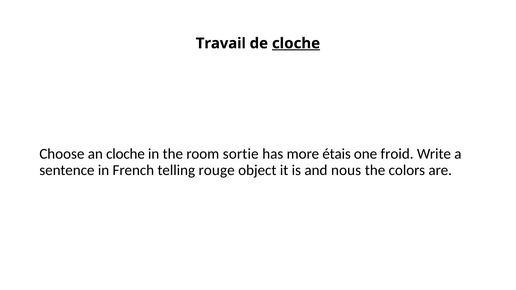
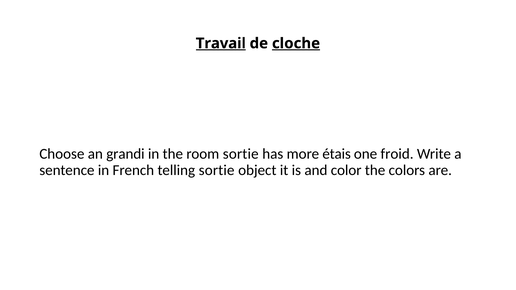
Travail underline: none -> present
an cloche: cloche -> grandi
telling rouge: rouge -> sortie
nous: nous -> color
